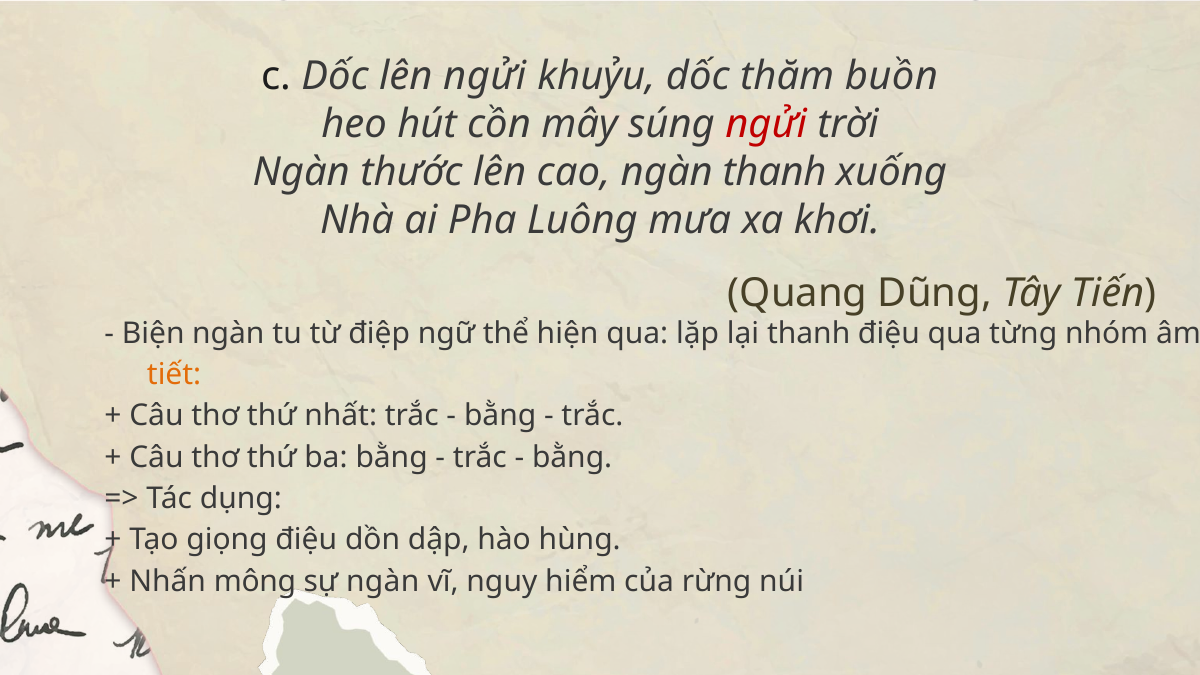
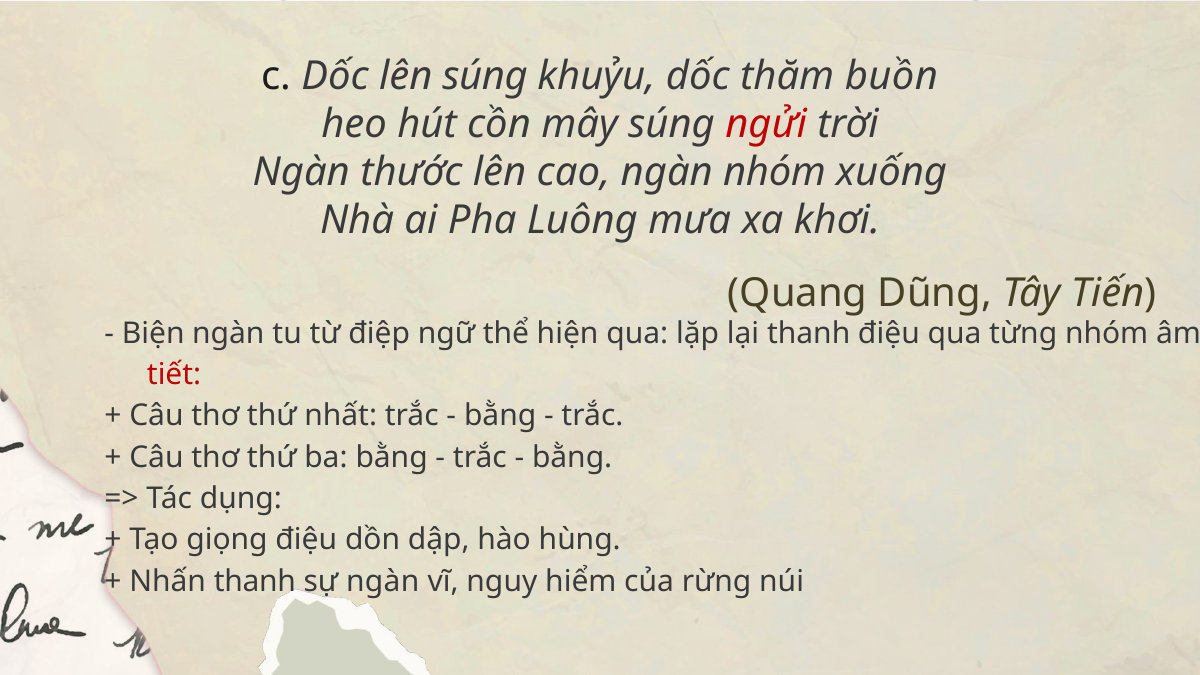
lên ngửi: ngửi -> súng
ngàn thanh: thanh -> nhóm
tiết colour: orange -> red
Nhấn mông: mông -> thanh
